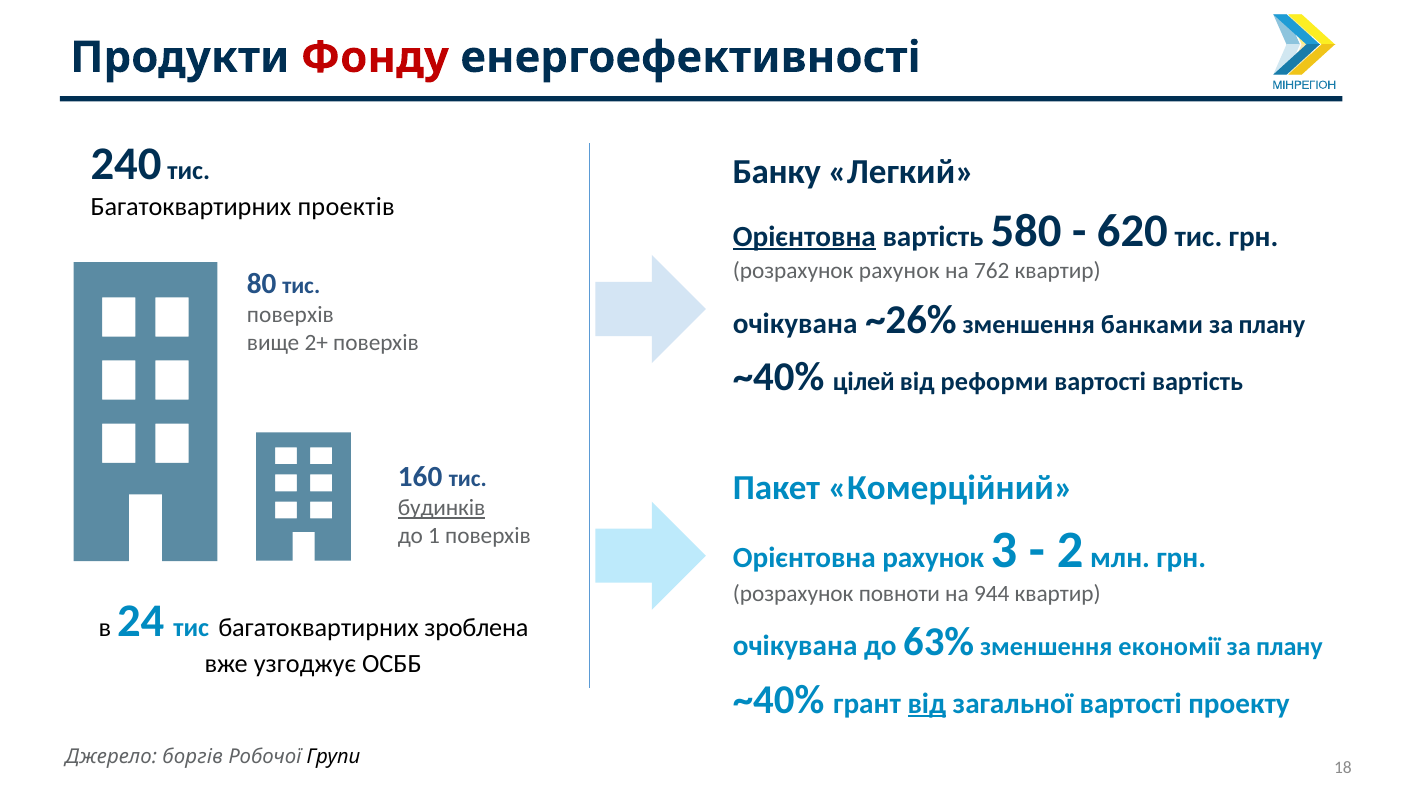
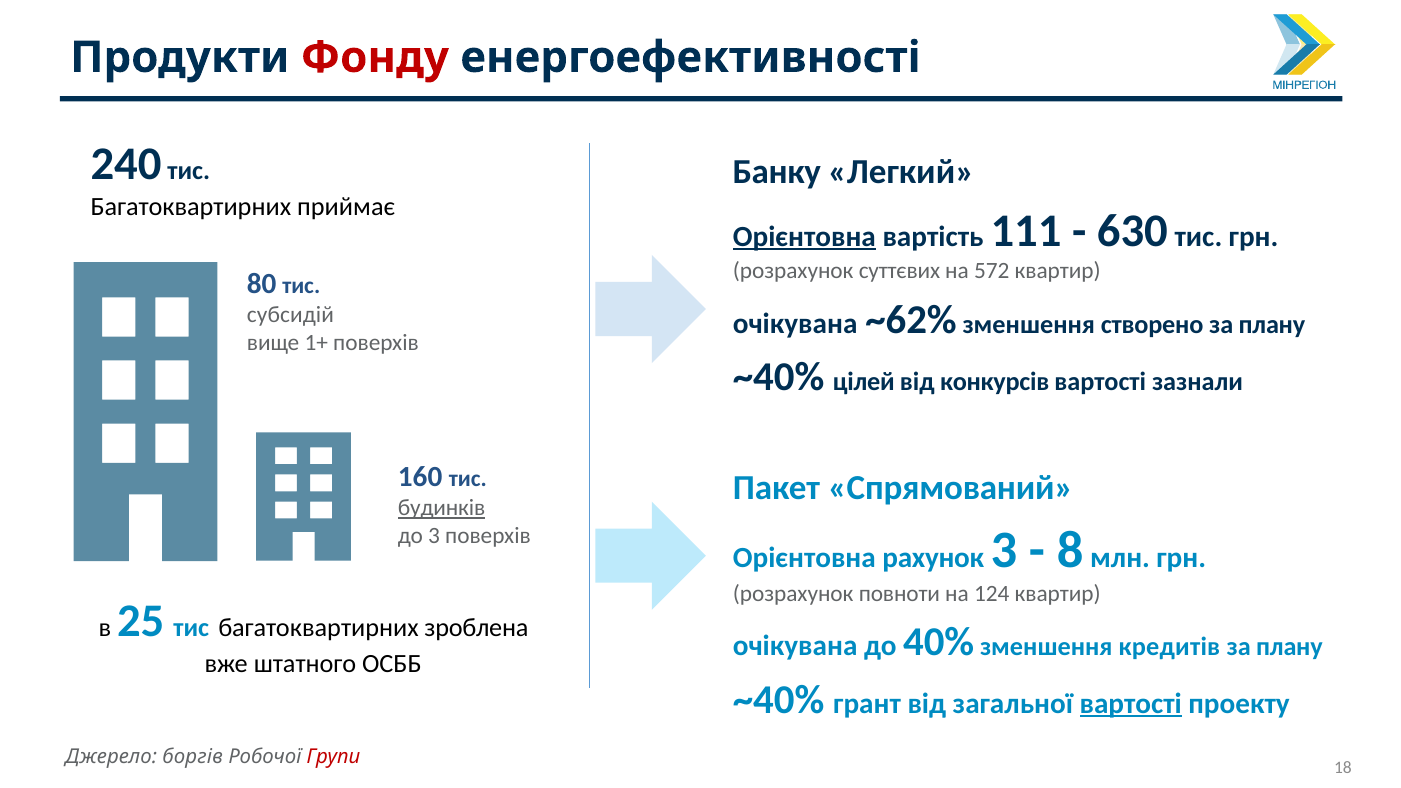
проектів: проектів -> приймає
580: 580 -> 111
620: 620 -> 630
розрахунок рахунок: рахунок -> суттєвих
762: 762 -> 572
поверхів at (290, 315): поверхів -> субсидій
~26%: ~26% -> ~62%
банками: банками -> створено
2+: 2+ -> 1+
реформи: реформи -> конкурсів
вартості вартість: вартість -> зазнали
Комерційний: Комерційний -> Спрямований
до 1: 1 -> 3
2: 2 -> 8
944: 944 -> 124
24: 24 -> 25
63%: 63% -> 40%
економії: економії -> кредитів
узгоджує: узгоджує -> штатного
від at (927, 704) underline: present -> none
вартості at (1131, 704) underline: none -> present
Групи colour: black -> red
